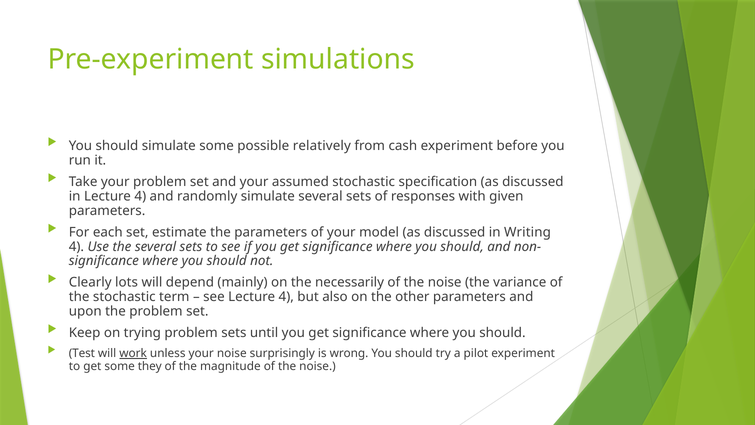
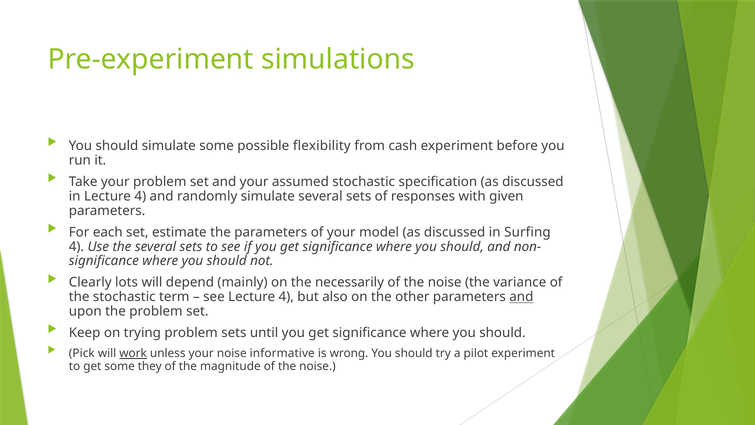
relatively: relatively -> flexibility
Writing: Writing -> Surfing
and at (521, 297) underline: none -> present
Test: Test -> Pick
surprisingly: surprisingly -> informative
